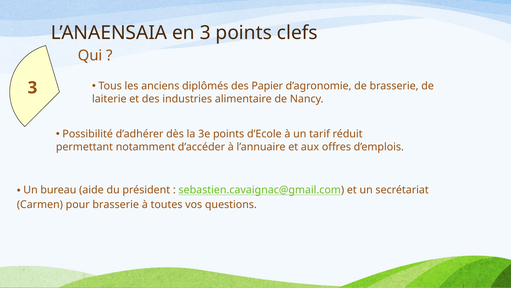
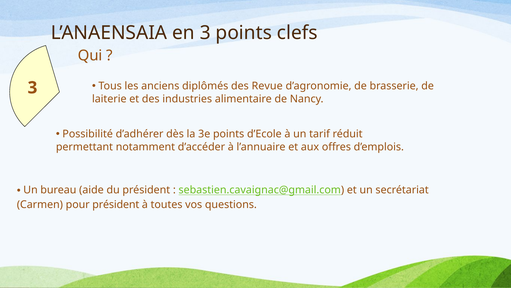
Papier: Papier -> Revue
pour brasserie: brasserie -> président
